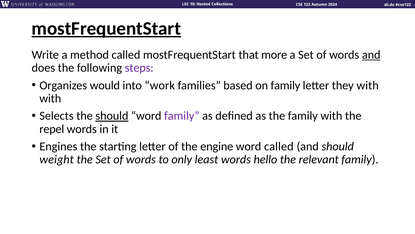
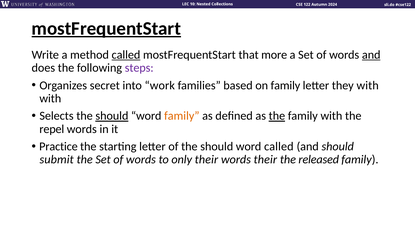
called at (126, 55) underline: none -> present
would: would -> secret
family at (182, 116) colour: purple -> orange
the at (277, 116) underline: none -> present
Engines: Engines -> Practice
of the engine: engine -> should
weight: weight -> submit
only least: least -> their
words hello: hello -> their
relevant: relevant -> released
